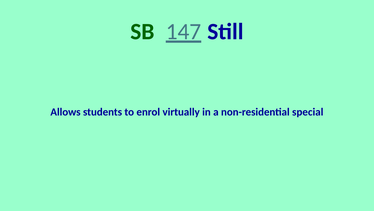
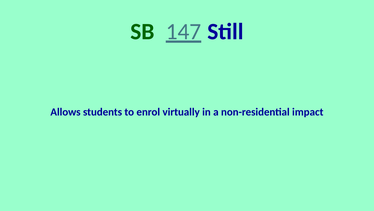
special: special -> impact
